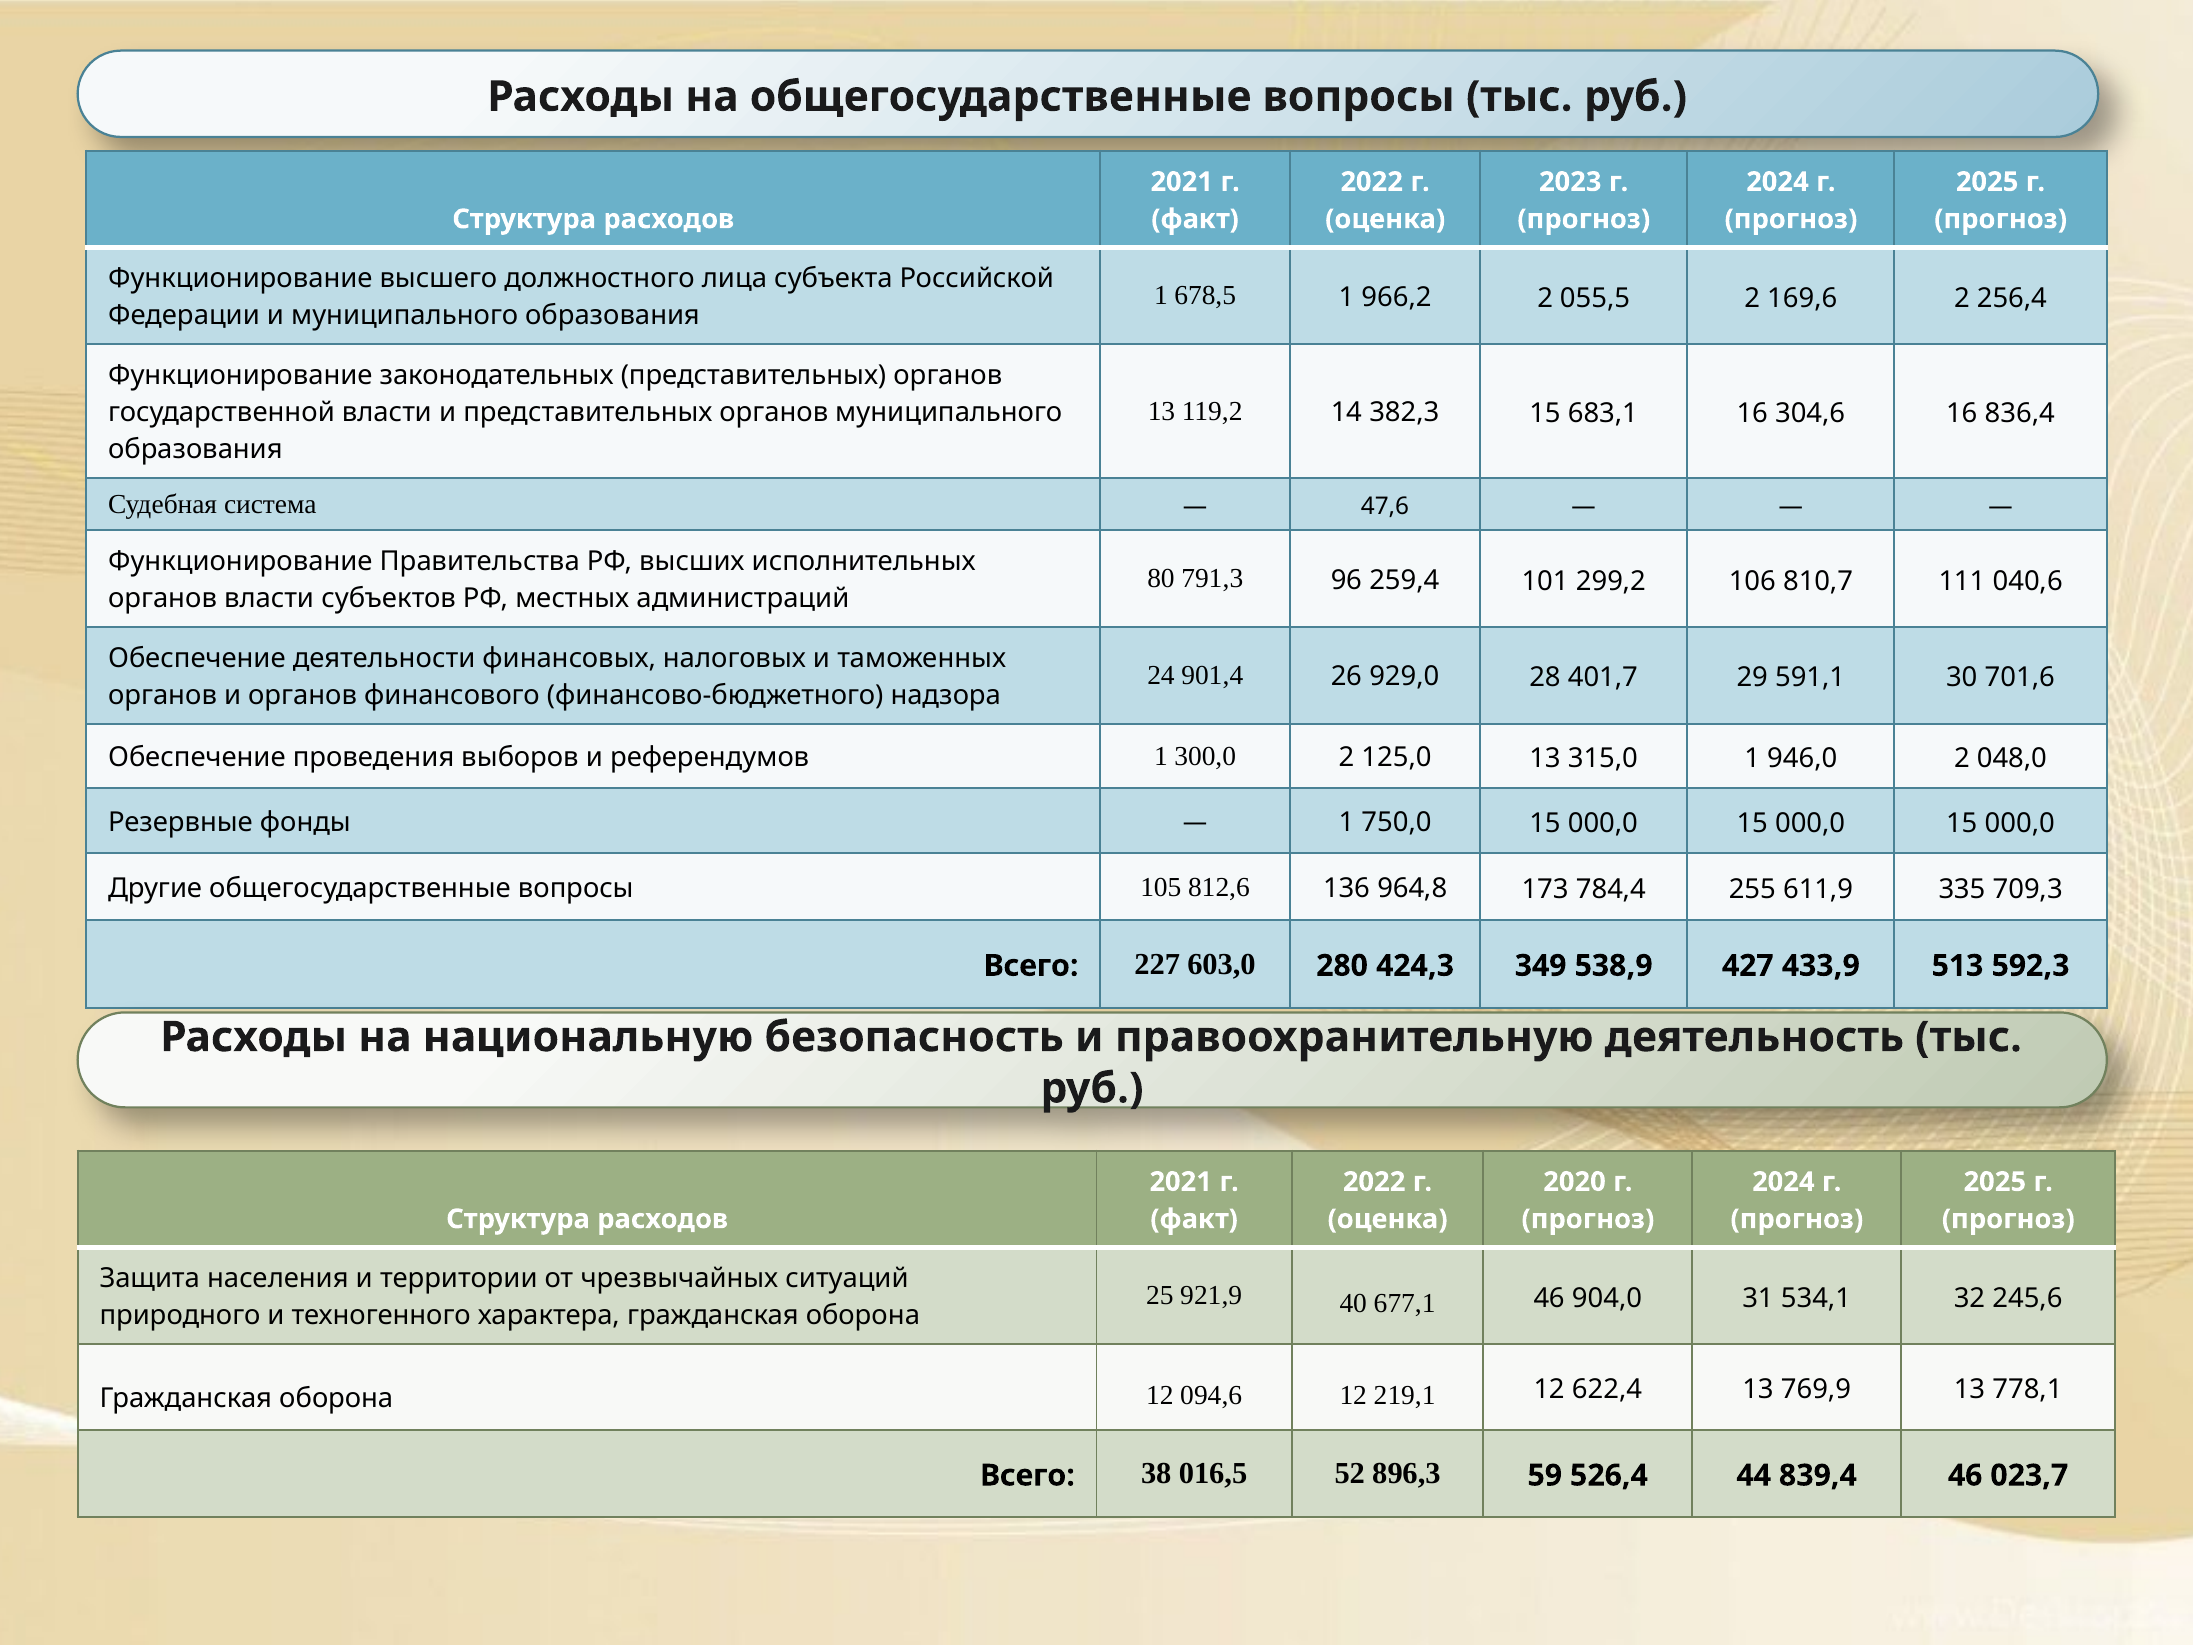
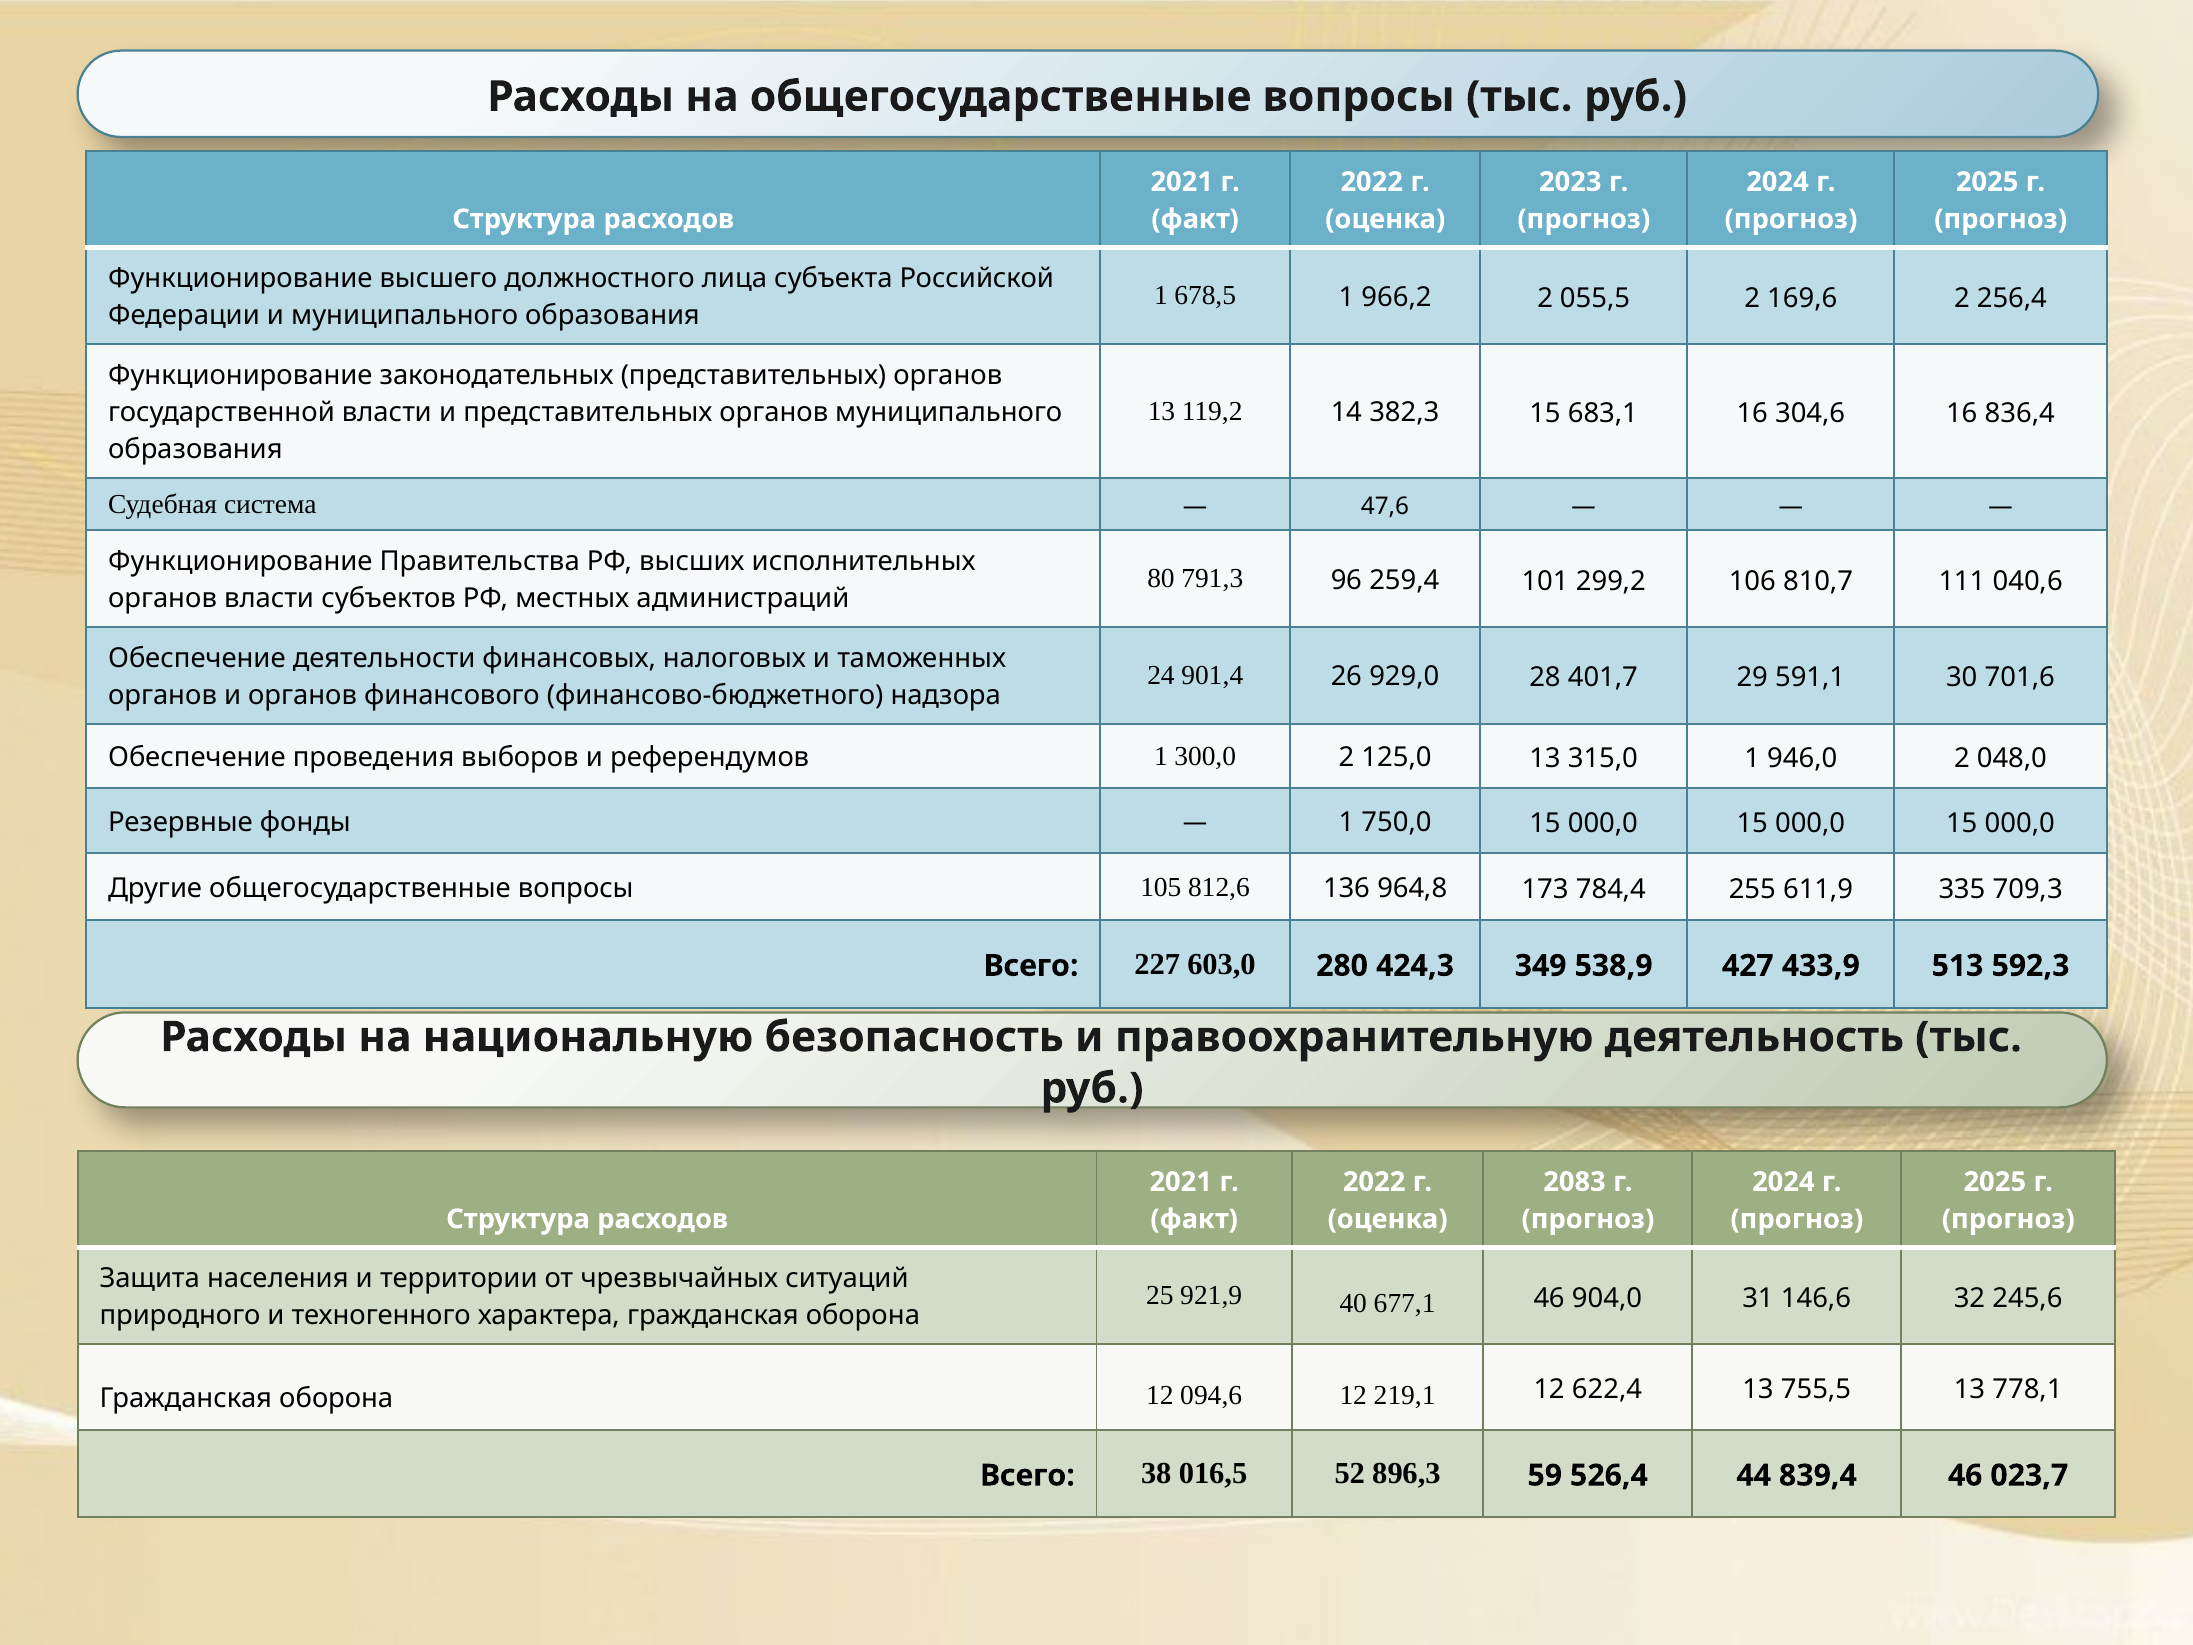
2020: 2020 -> 2083
534,1: 534,1 -> 146,6
769,9: 769,9 -> 755,5
